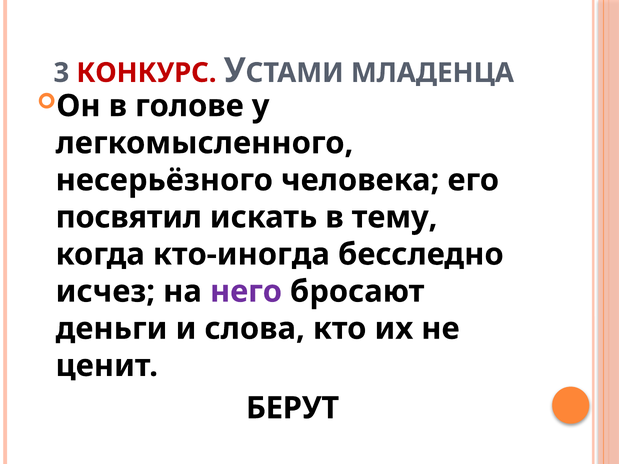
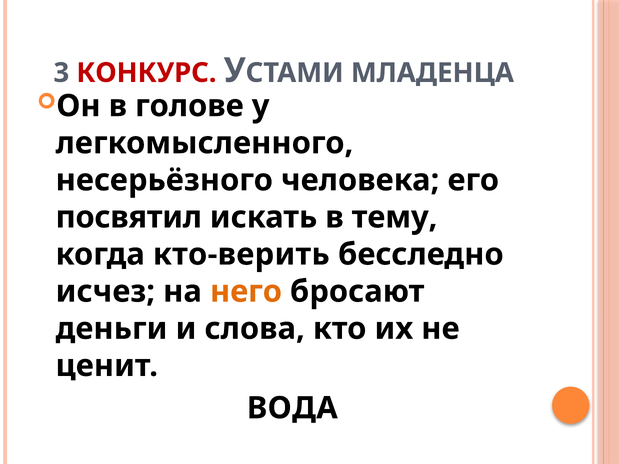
кто-иногда: кто-иногда -> кто-верить
него colour: purple -> orange
БЕРУТ: БЕРУТ -> ВОДА
